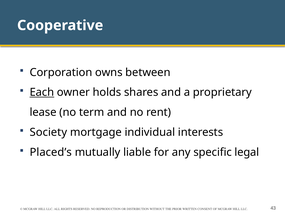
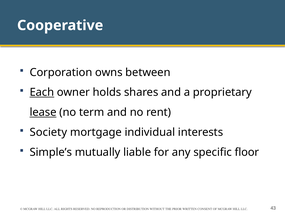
lease underline: none -> present
Placed’s: Placed’s -> Simple’s
legal: legal -> floor
